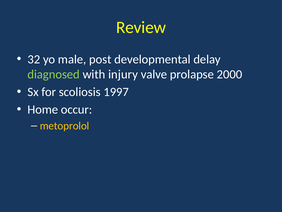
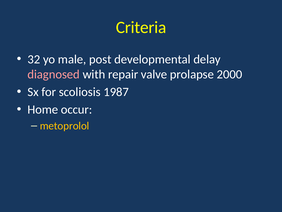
Review: Review -> Criteria
diagnosed colour: light green -> pink
injury: injury -> repair
1997: 1997 -> 1987
